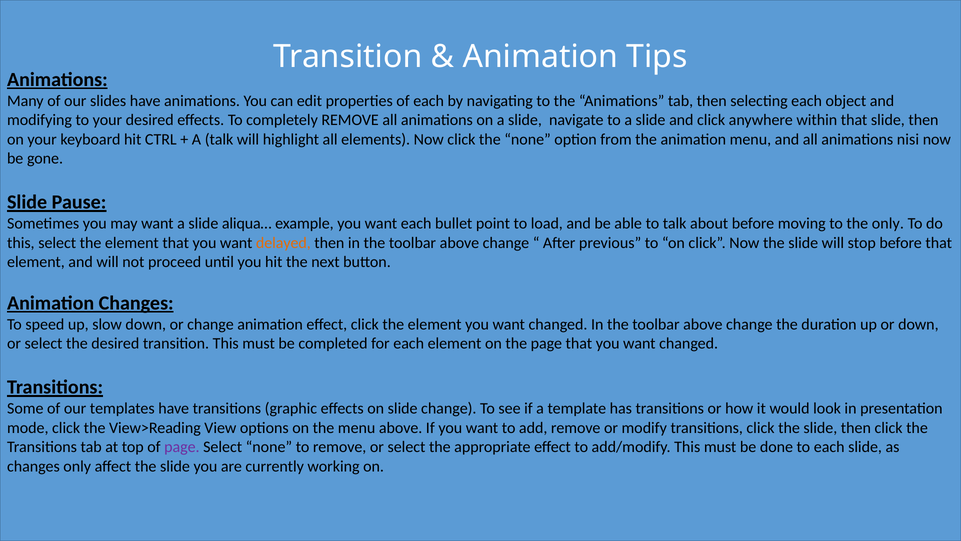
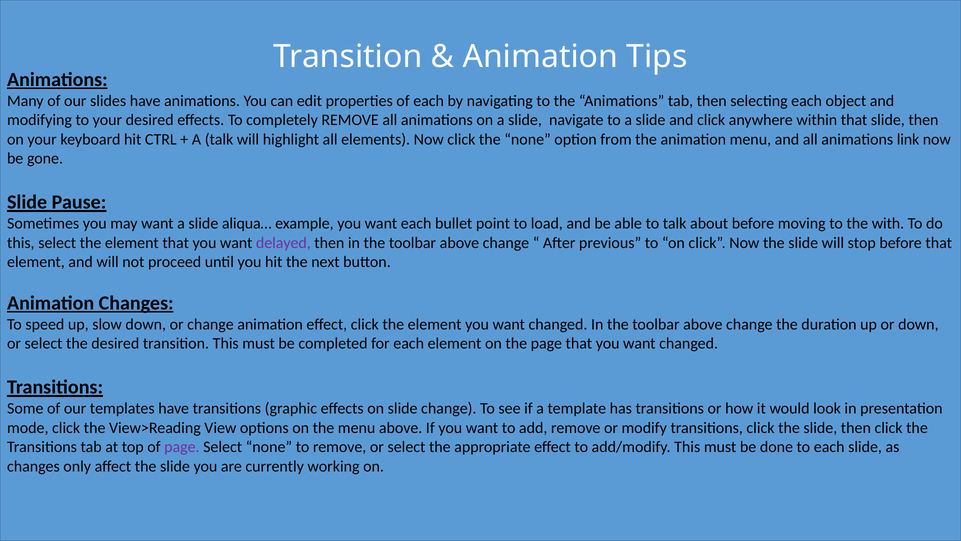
nisi: nisi -> link
the only: only -> with
delayed colour: orange -> purple
